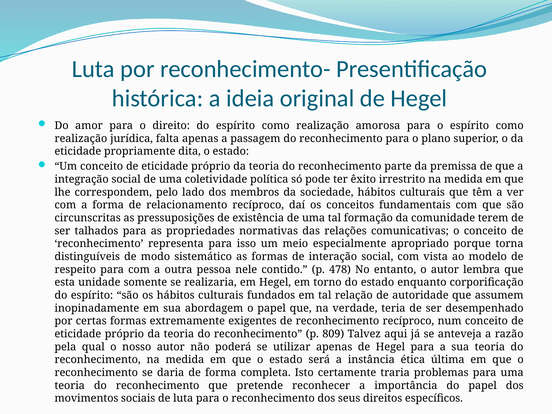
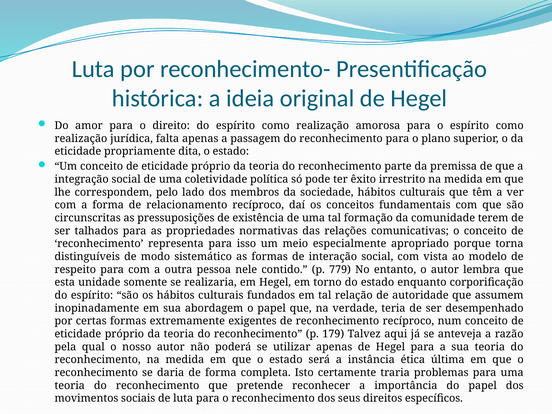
478: 478 -> 779
809: 809 -> 179
